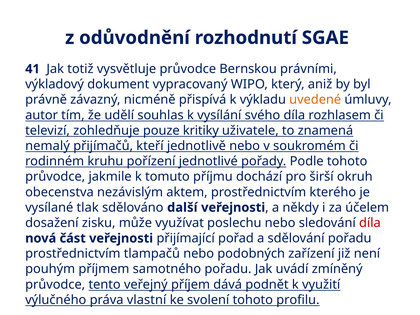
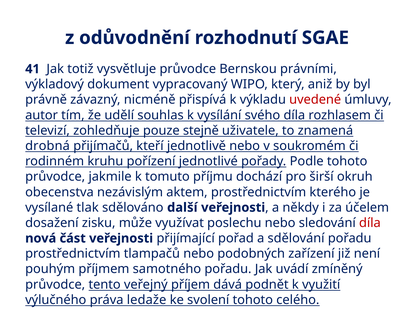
uvedené colour: orange -> red
kritiky: kritiky -> stejně
nemalý: nemalý -> drobná
vlastní: vlastní -> ledaže
profilu: profilu -> celého
